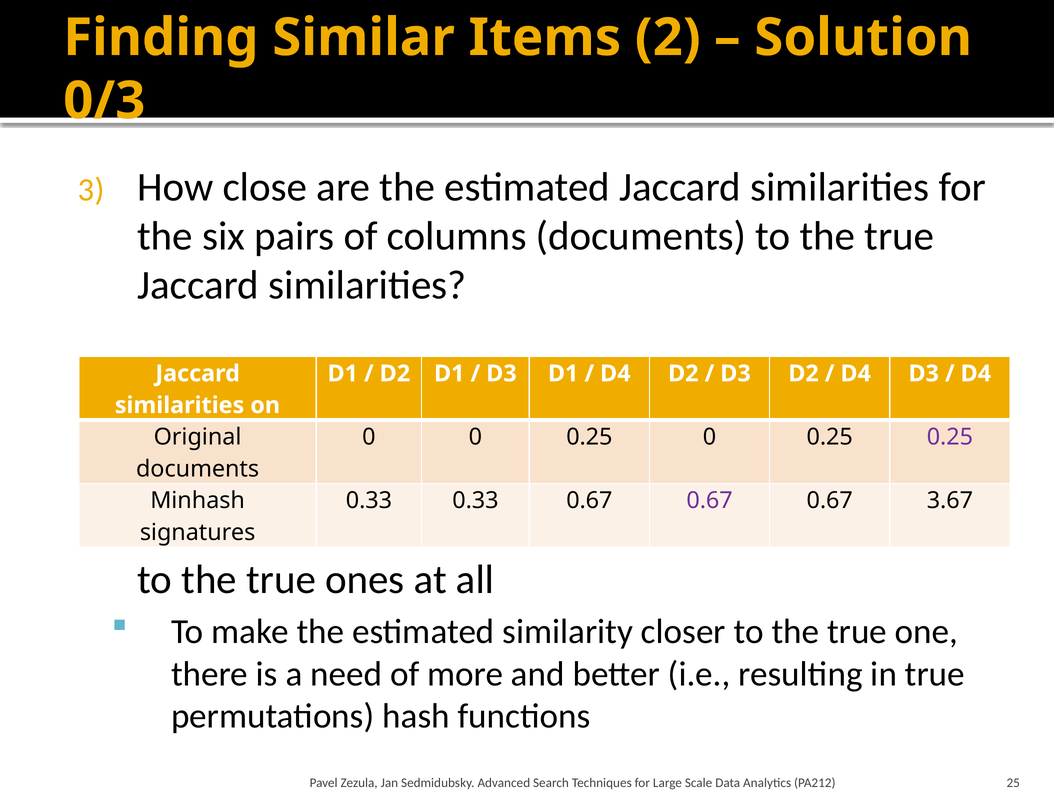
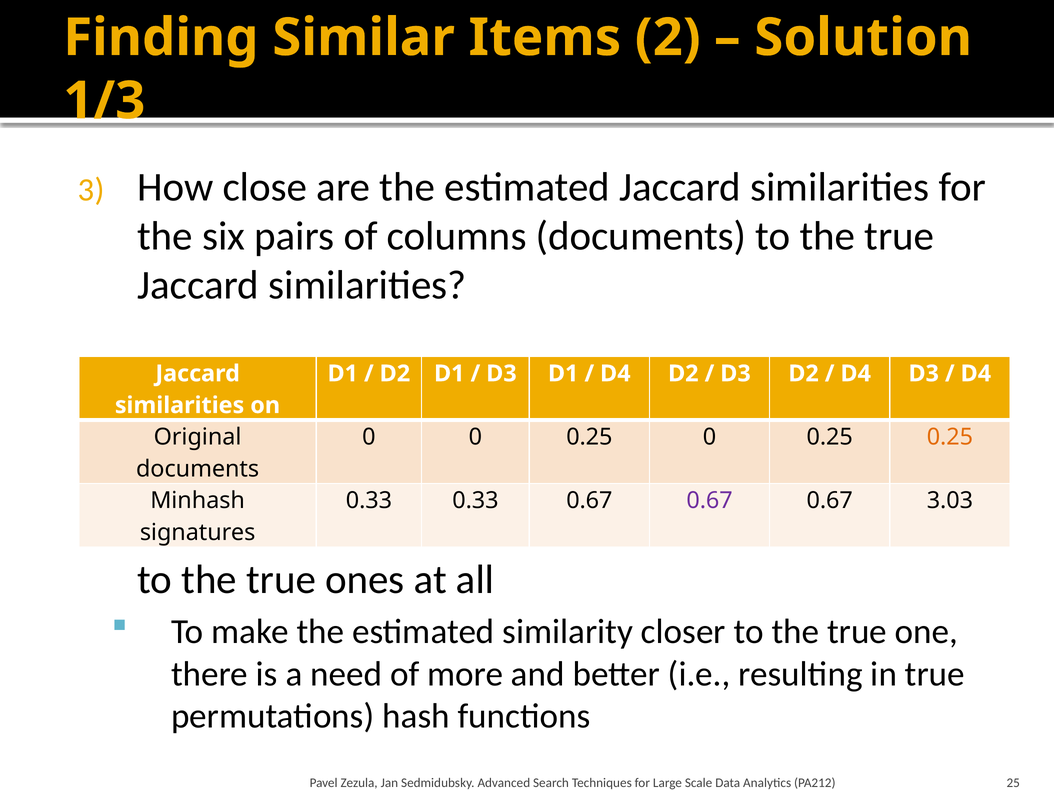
0/3: 0/3 -> 1/3
0.25 at (950, 437) colour: purple -> orange
3.67: 3.67 -> 3.03
